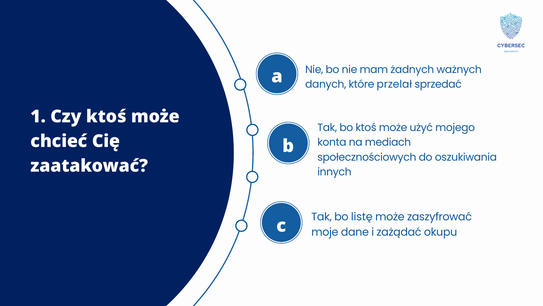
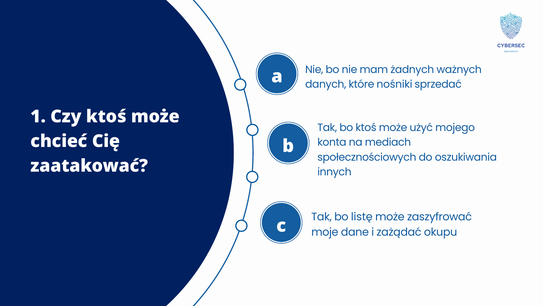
przelał: przelał -> nośniki
